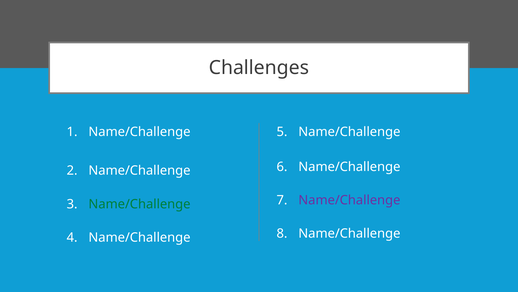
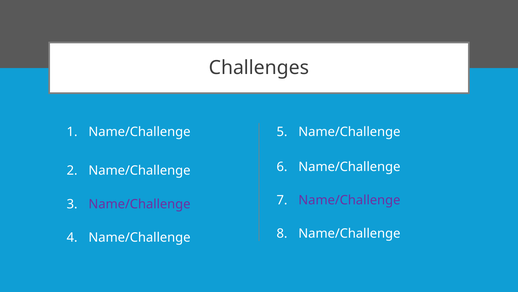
Name/Challenge at (140, 204) colour: green -> purple
